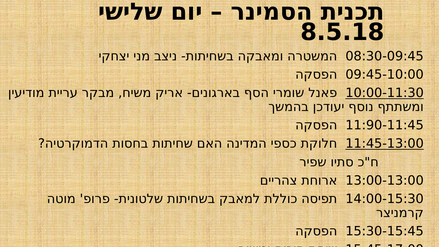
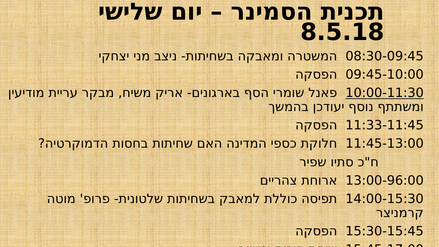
11:90-11:45: 11:90-11:45 -> 11:33-11:45
11:45-13:00 underline: present -> none
13:00-13:00: 13:00-13:00 -> 13:00-96:00
